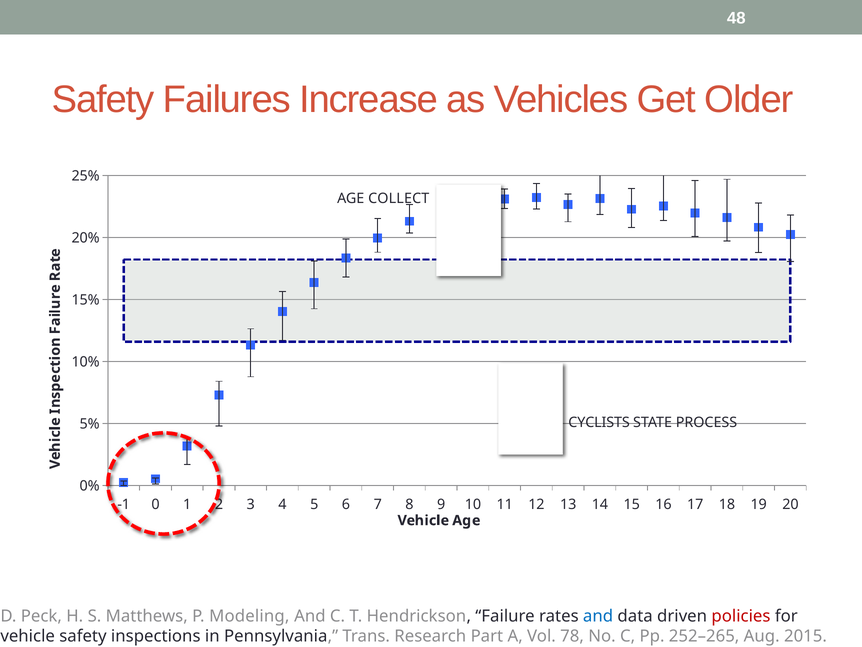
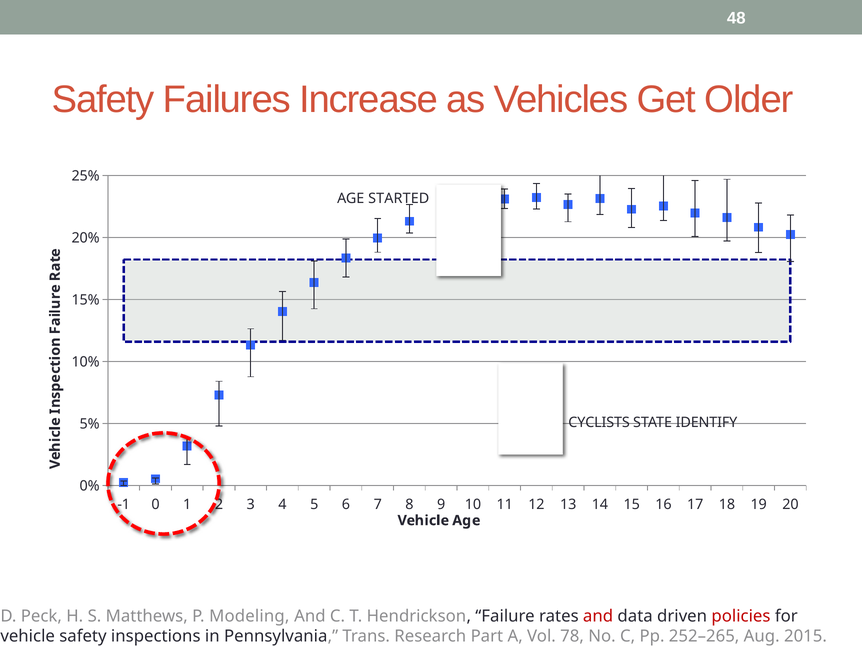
COLLECT: COLLECT -> STARTED
PROCESS: PROCESS -> IDENTIFY
and at (598, 616) colour: blue -> red
